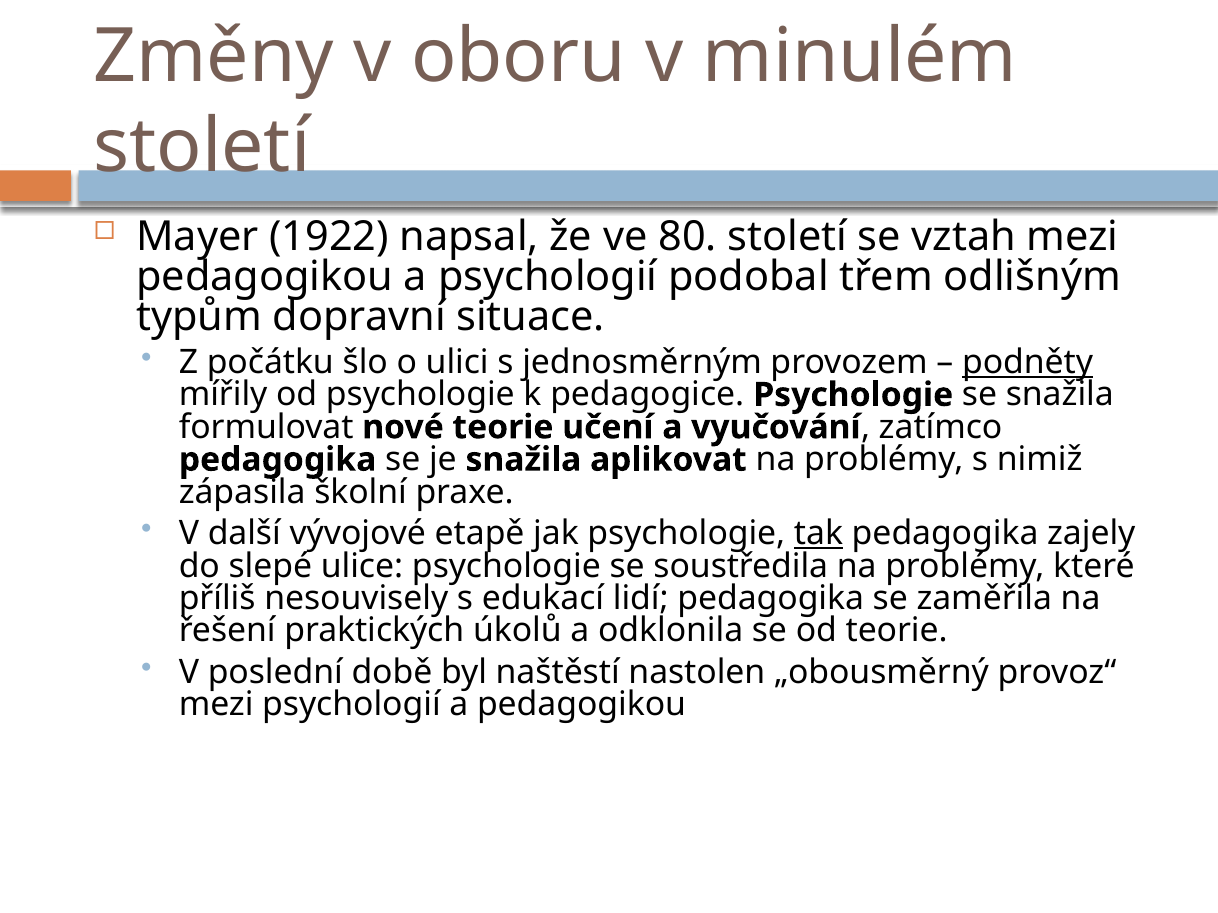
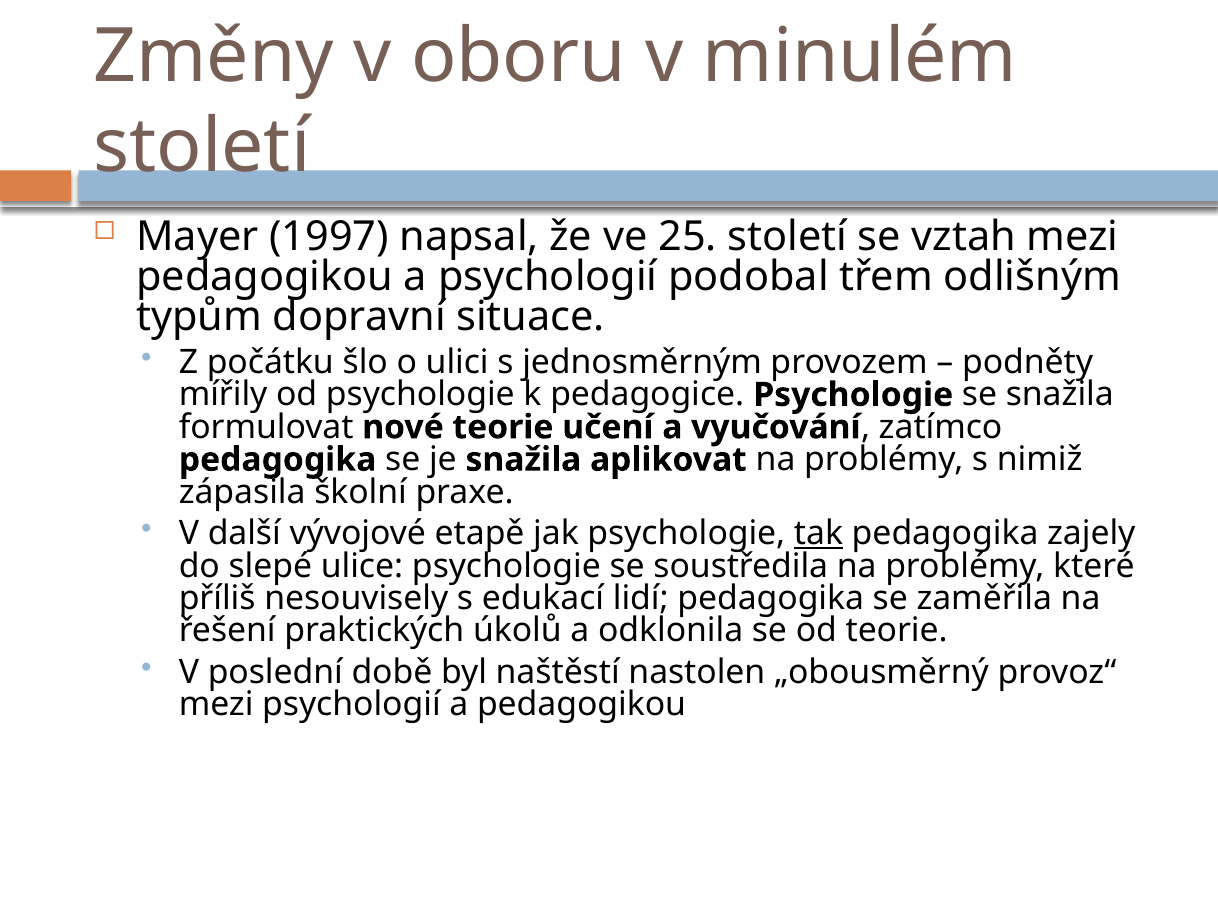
1922: 1922 -> 1997
80: 80 -> 25
podněty underline: present -> none
